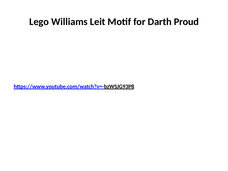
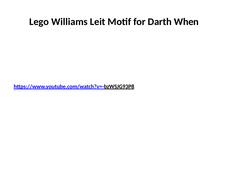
Proud: Proud -> When
